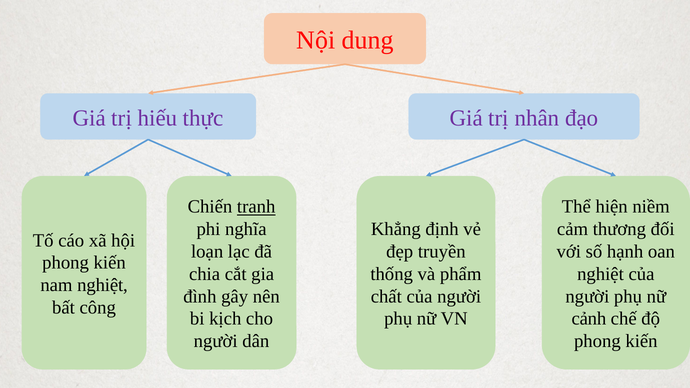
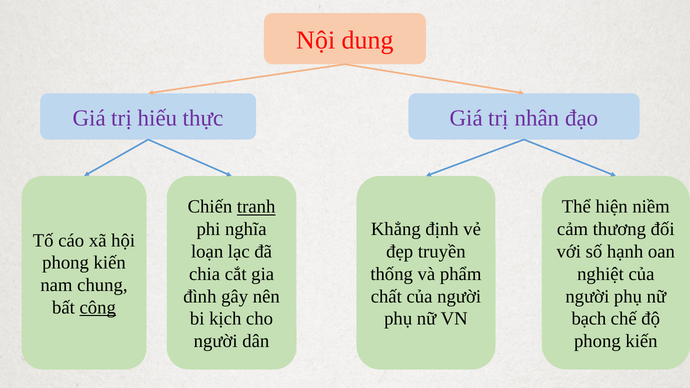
nam nghiệt: nghiệt -> chung
công underline: none -> present
cảnh: cảnh -> bạch
